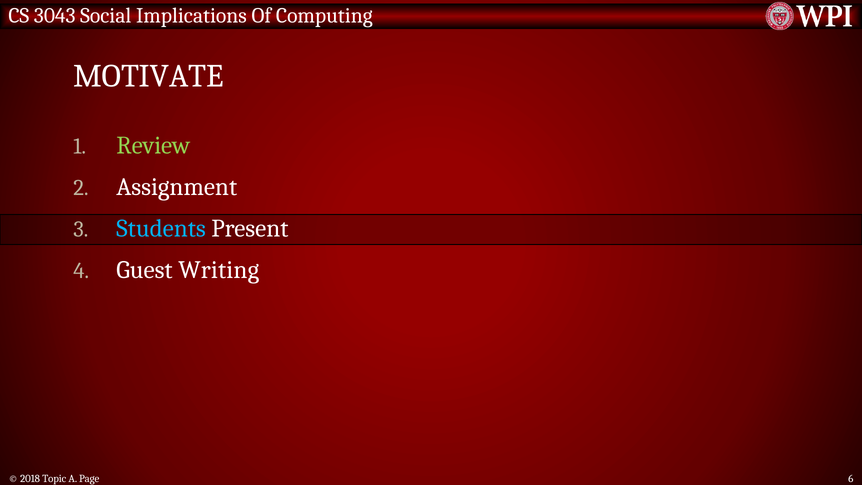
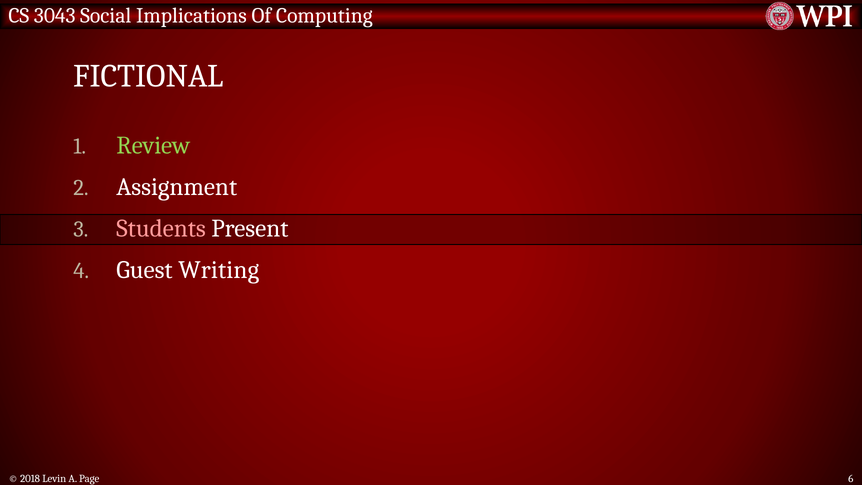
MOTIVATE: MOTIVATE -> FICTIONAL
Students colour: light blue -> pink
Topic: Topic -> Levin
